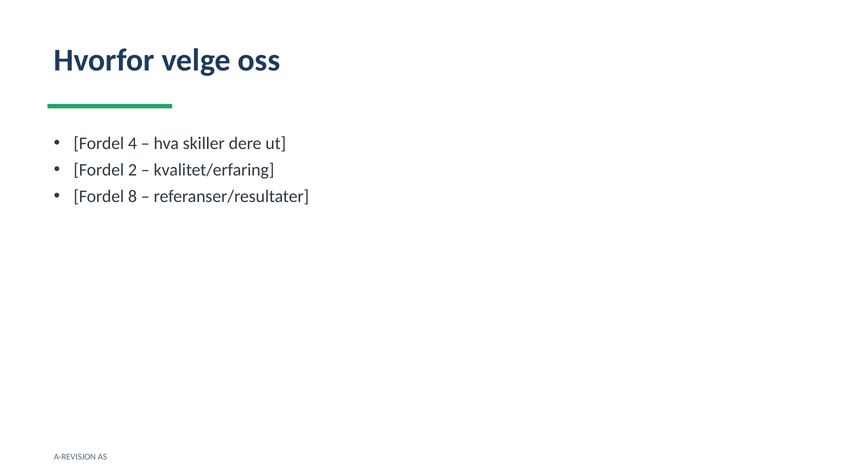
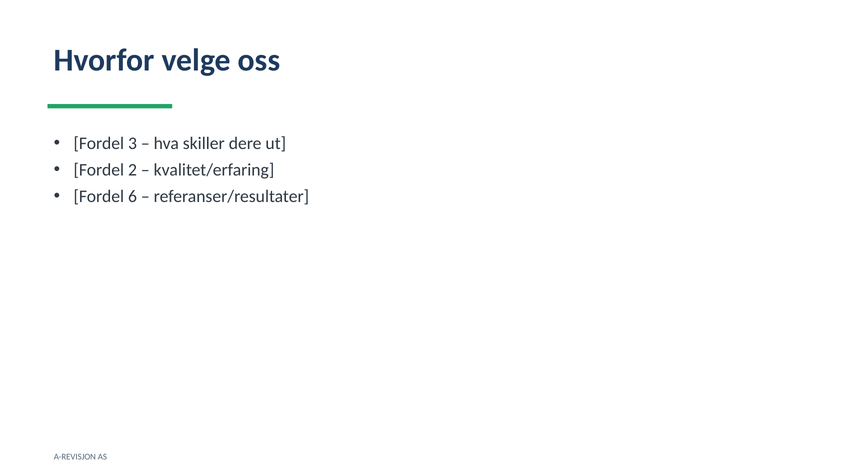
4: 4 -> 3
8: 8 -> 6
